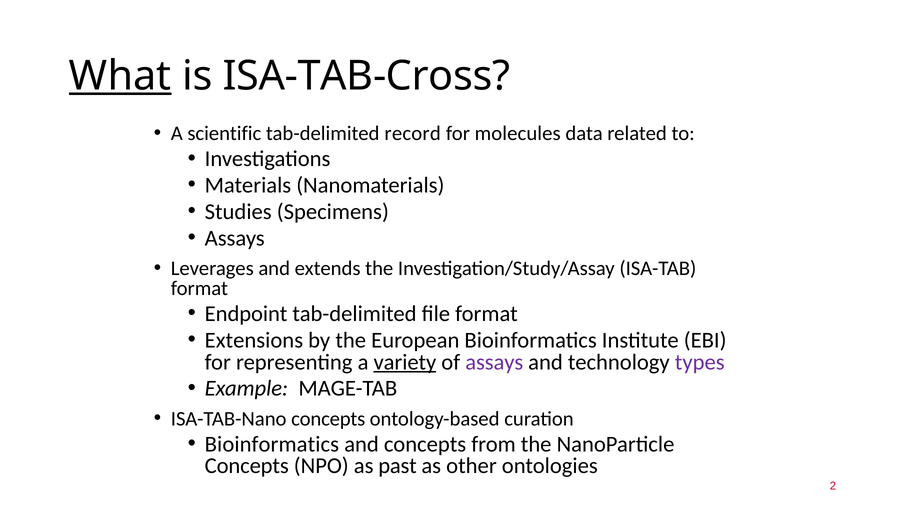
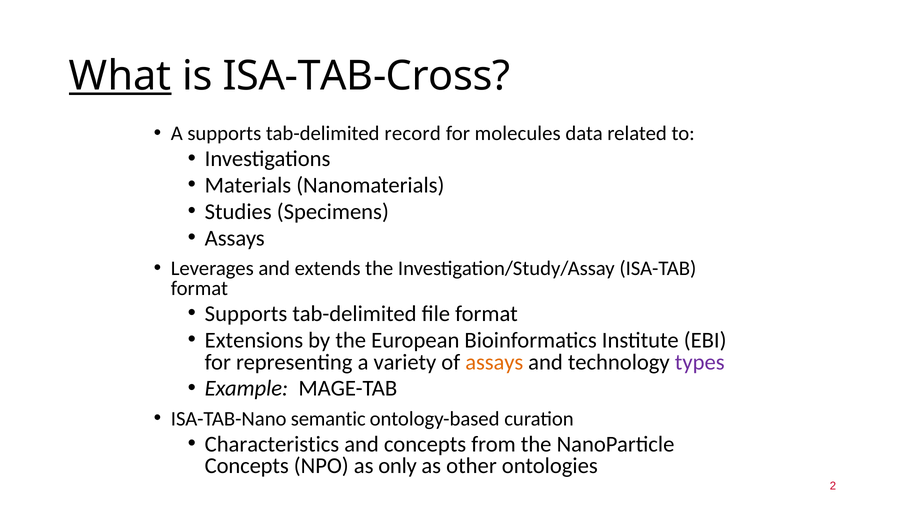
A scientific: scientific -> supports
Endpoint at (246, 314): Endpoint -> Supports
variety underline: present -> none
assays at (494, 362) colour: purple -> orange
ISA-TAB-Nano concepts: concepts -> semantic
Bioinformatics at (272, 444): Bioinformatics -> Characteristics
past: past -> only
